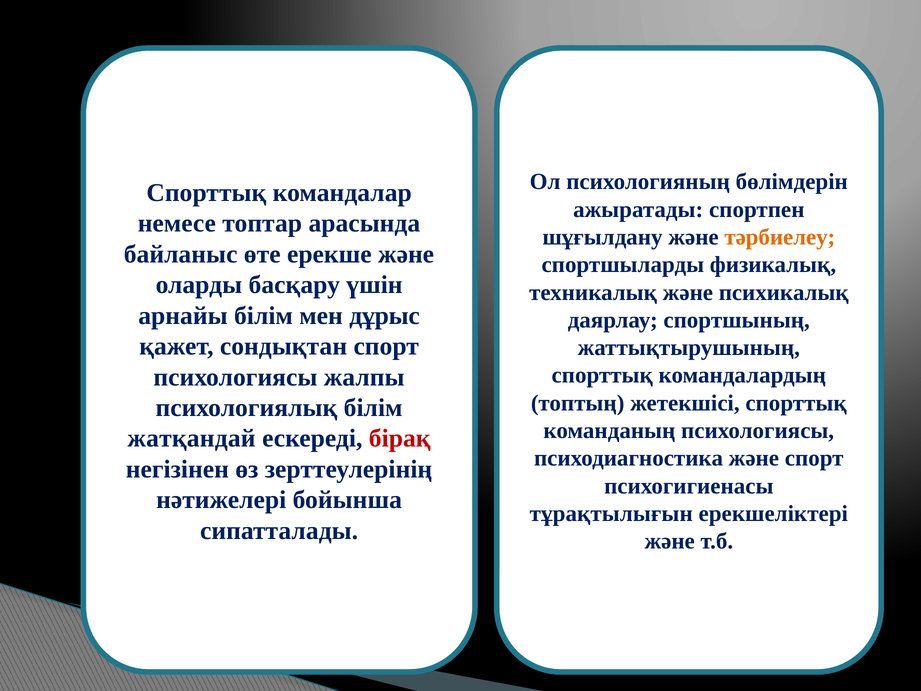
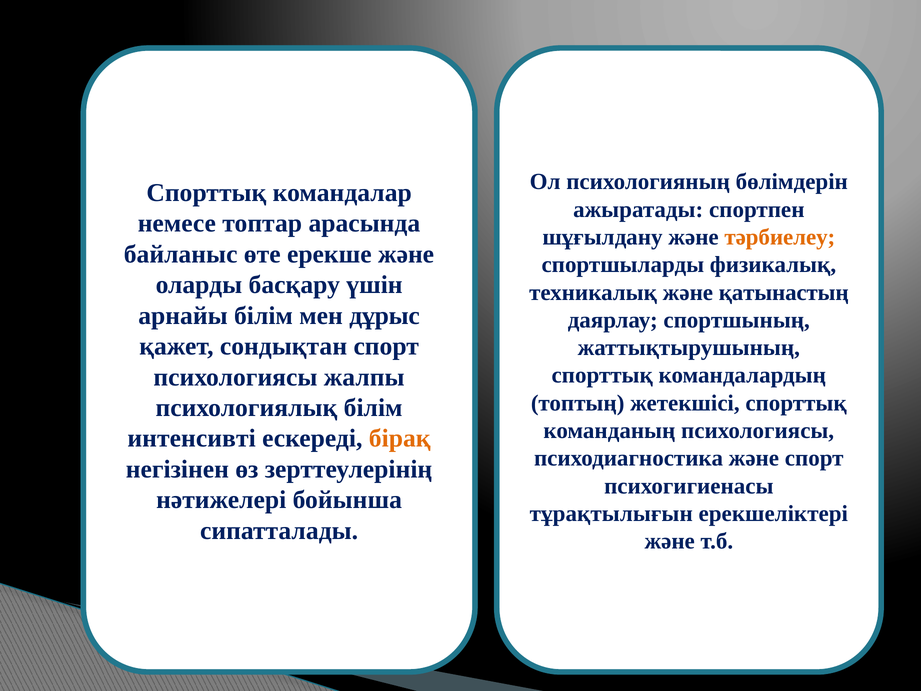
психикалық: психикалық -> қатынастың
жатқандай: жатқандай -> интенсивті
бірақ colour: red -> orange
